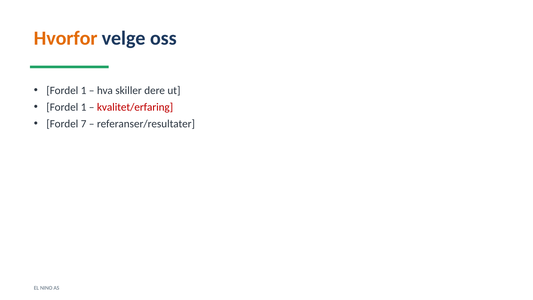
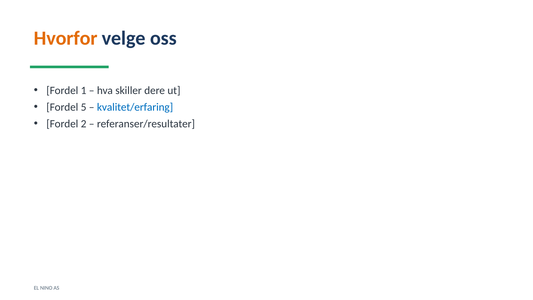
1 at (84, 107): 1 -> 5
kvalitet/erfaring colour: red -> blue
7: 7 -> 2
